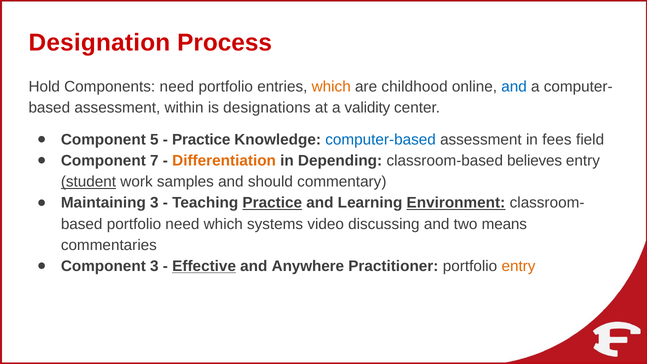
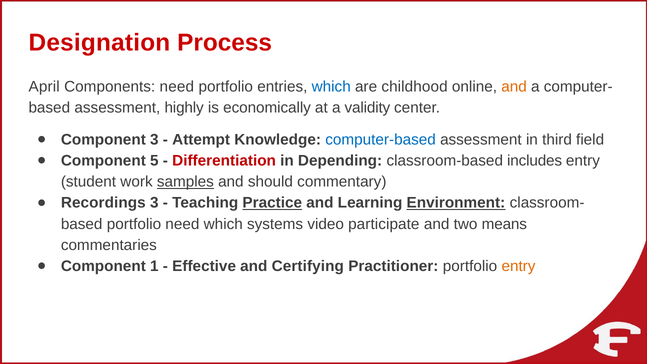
Hold: Hold -> April
which at (331, 86) colour: orange -> blue
and at (514, 86) colour: blue -> orange
within: within -> highly
designations: designations -> economically
Component 5: 5 -> 3
Practice at (201, 139): Practice -> Attempt
fees: fees -> third
7: 7 -> 5
Differentiation colour: orange -> red
believes: believes -> includes
student underline: present -> none
samples underline: none -> present
Maintaining: Maintaining -> Recordings
discussing: discussing -> participate
Component 3: 3 -> 1
Effective underline: present -> none
Anywhere: Anywhere -> Certifying
